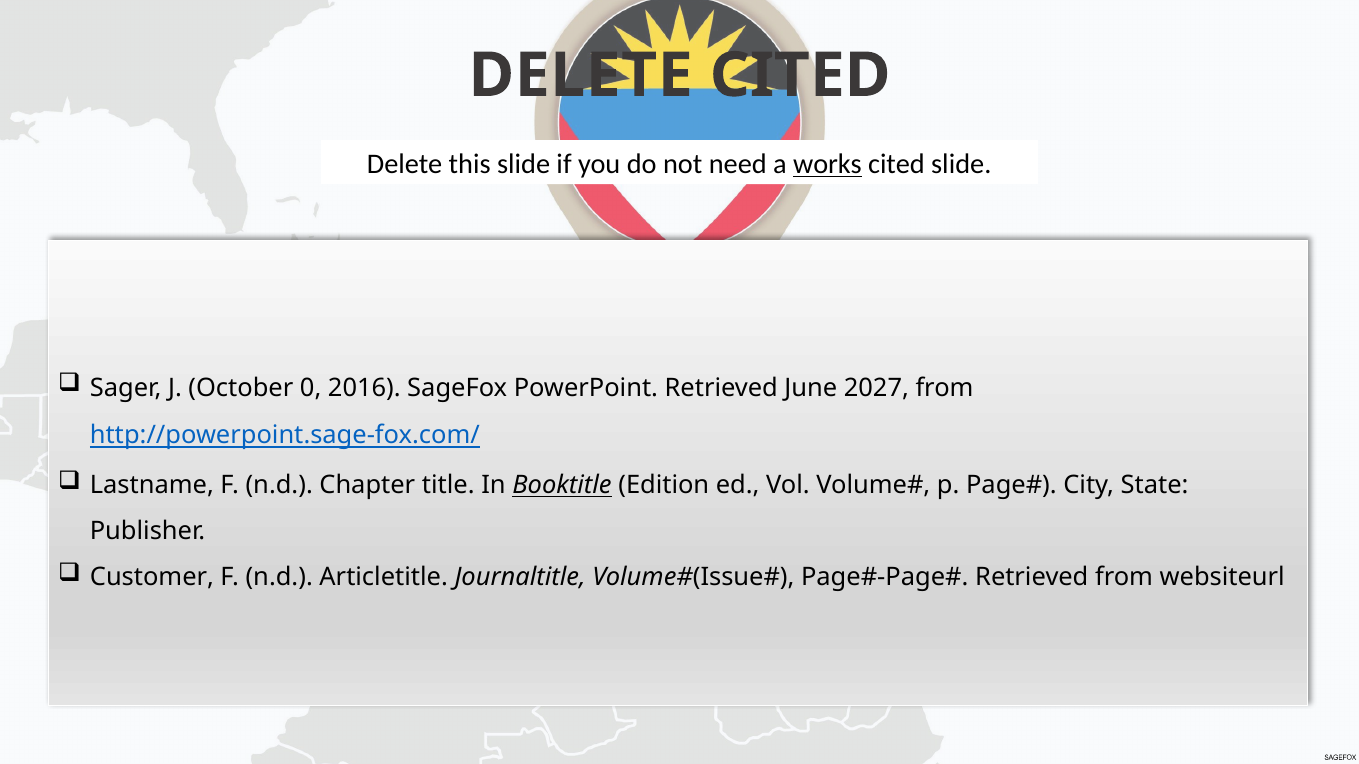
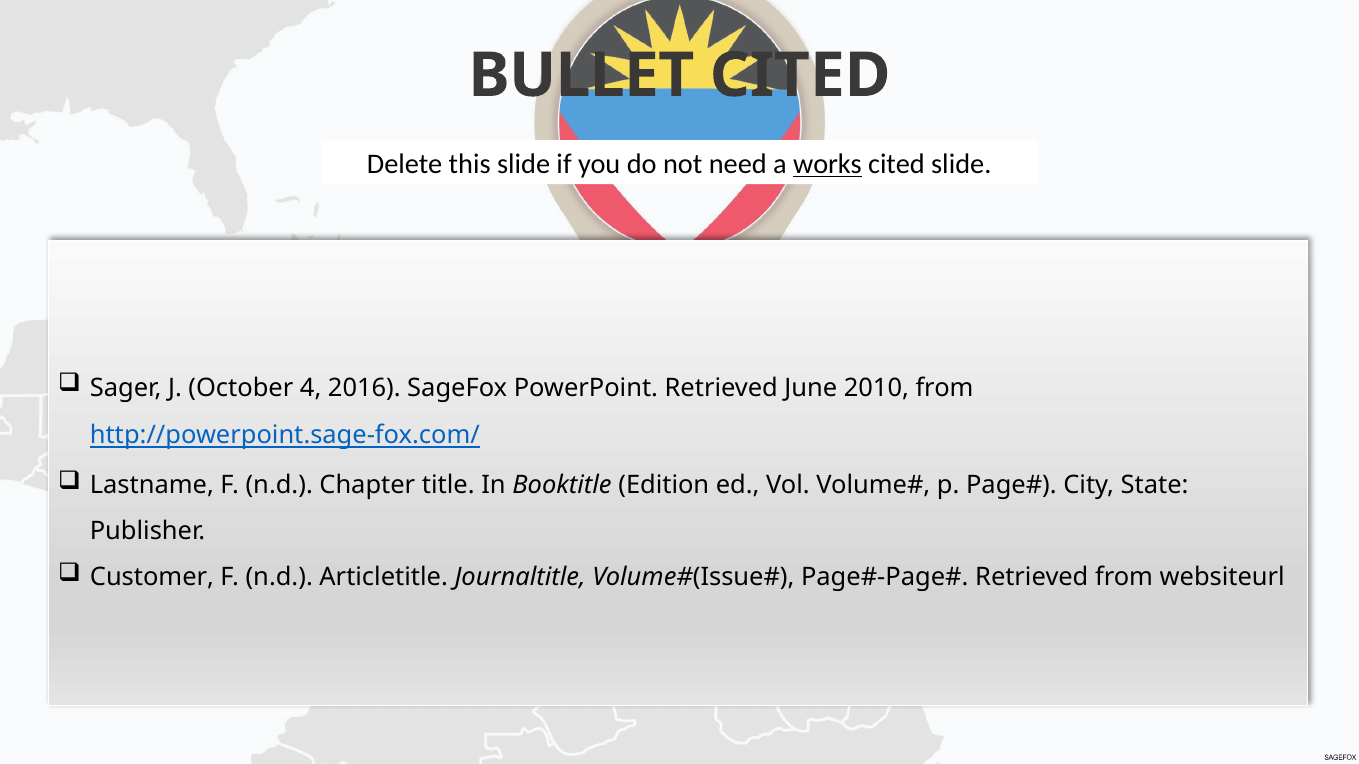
DELETE at (581, 75): DELETE -> BULLET
0: 0 -> 4
2027: 2027 -> 2010
Booktitle underline: present -> none
